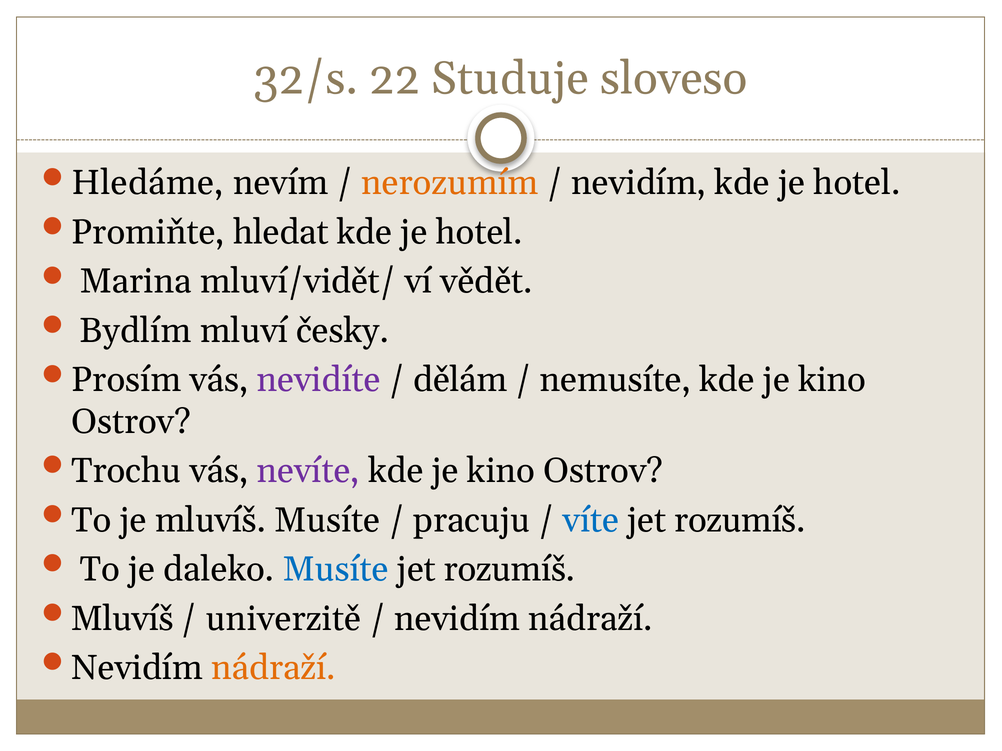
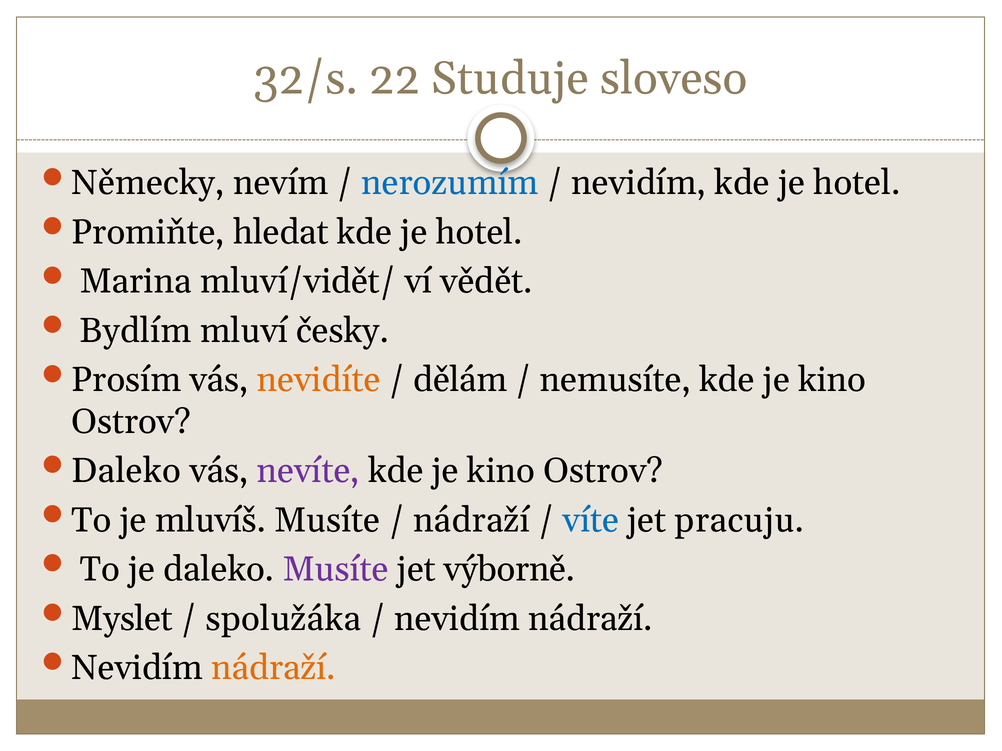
Hledáme: Hledáme -> Německy
nerozumím colour: orange -> blue
nevidíte colour: purple -> orange
Trochu at (126, 471): Trochu -> Daleko
pracuju at (472, 520): pracuju -> nádraží
rozumíš at (740, 520): rozumíš -> pracuju
Musíte at (336, 570) colour: blue -> purple
rozumíš at (510, 570): rozumíš -> výborně
Mluvíš at (122, 619): Mluvíš -> Myslet
univerzitě: univerzitě -> spolužáka
